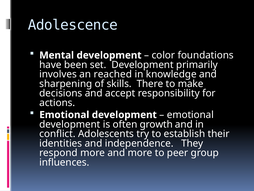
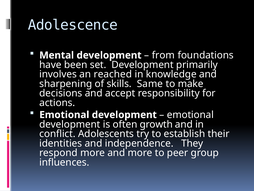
color: color -> from
There: There -> Same
